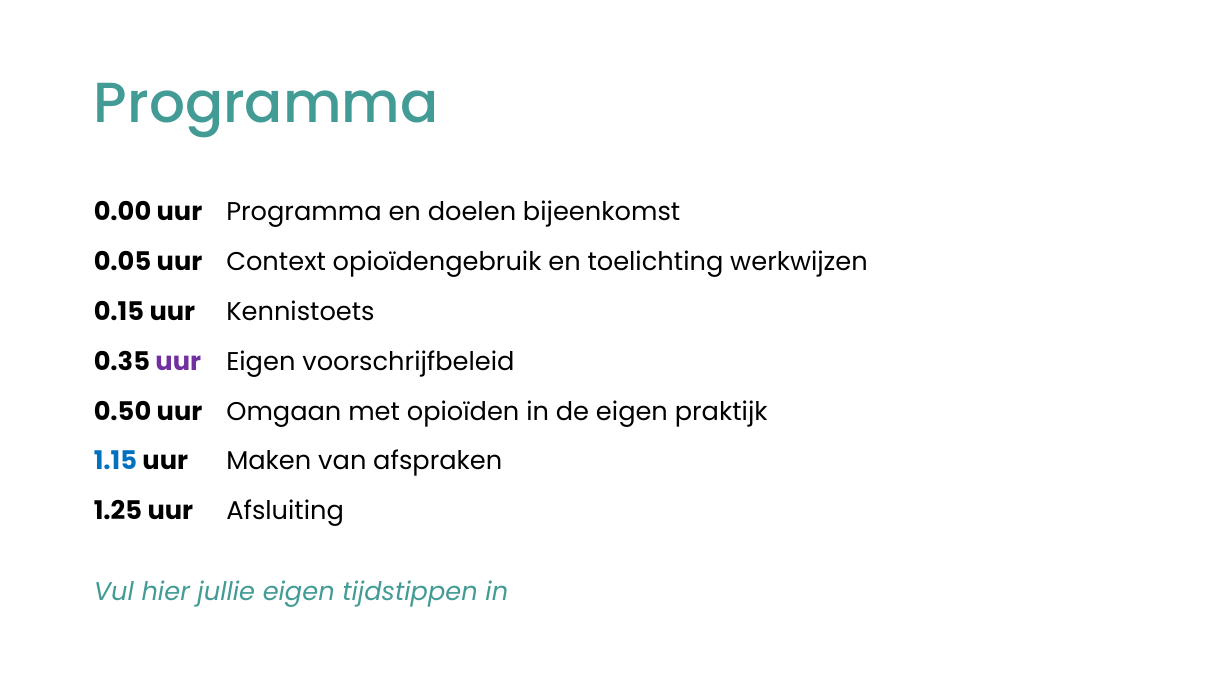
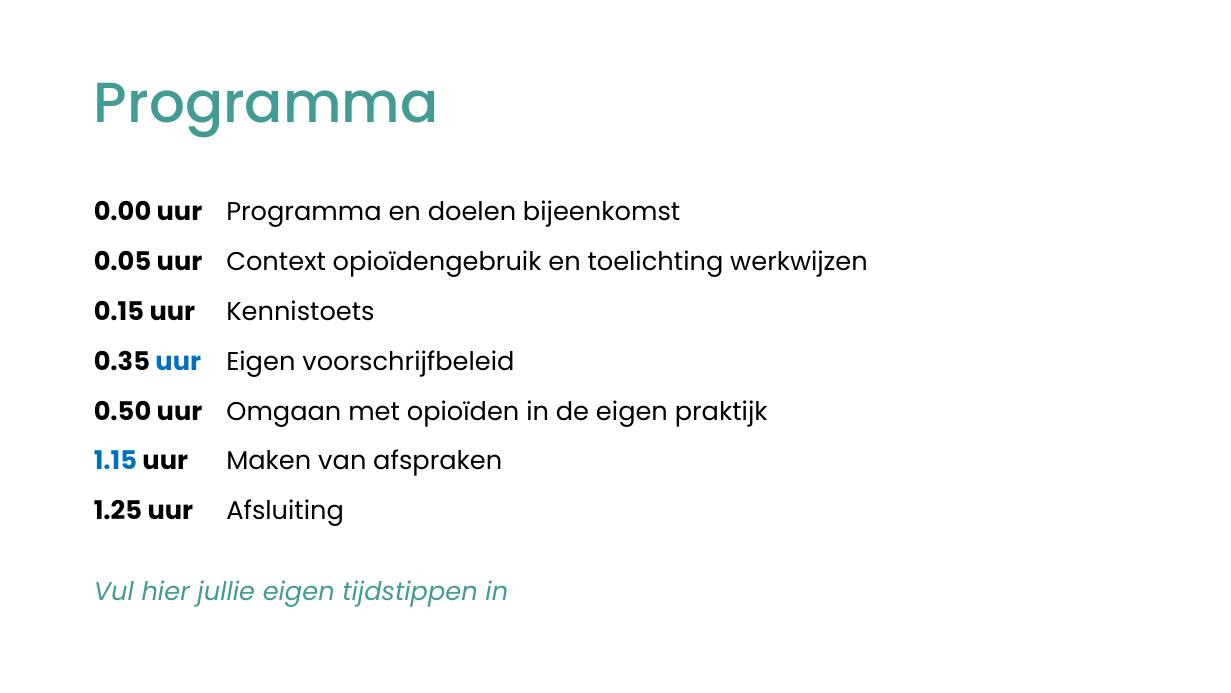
uur at (178, 362) colour: purple -> blue
